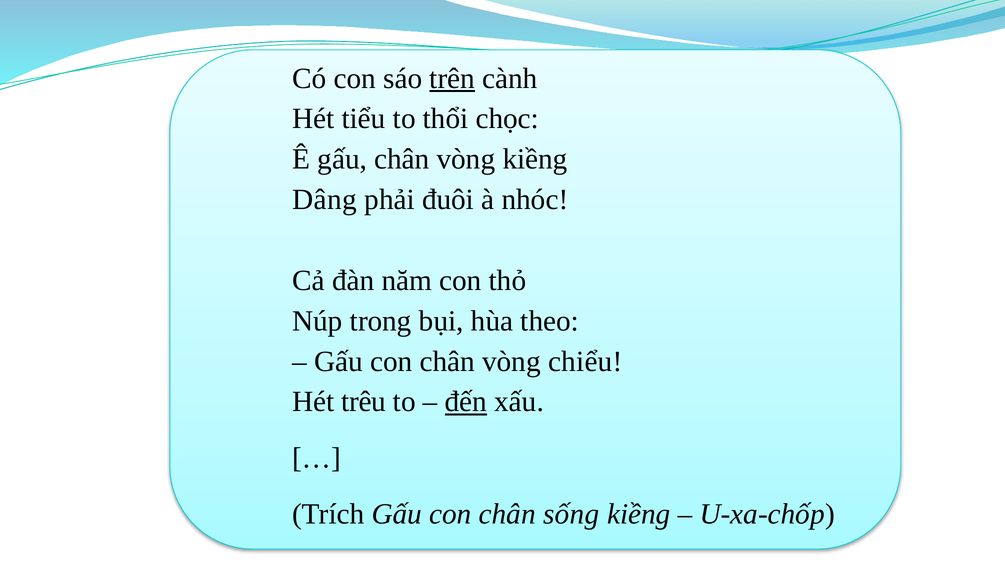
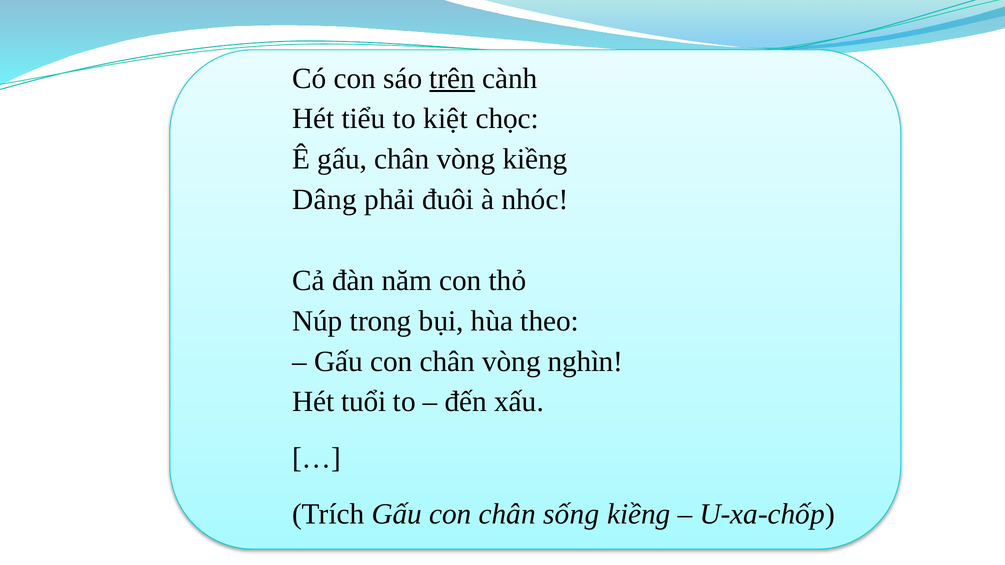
thổi: thổi -> kiệt
chiểu: chiểu -> nghìn
trêu: trêu -> tuổi
đến underline: present -> none
